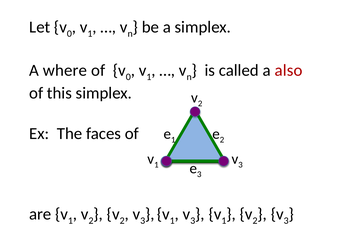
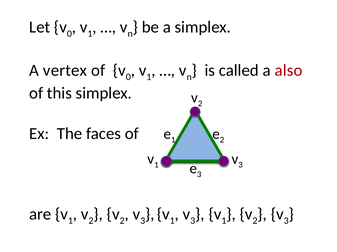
where: where -> vertex
